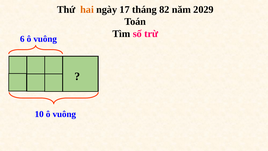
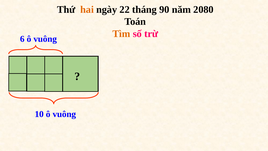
17: 17 -> 22
82: 82 -> 90
2029: 2029 -> 2080
Tìm colour: black -> orange
